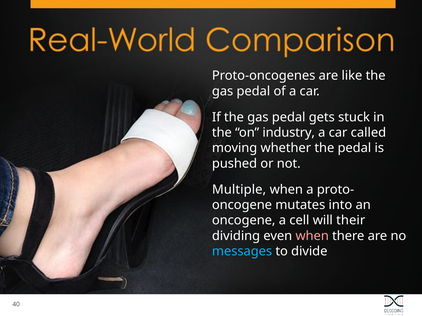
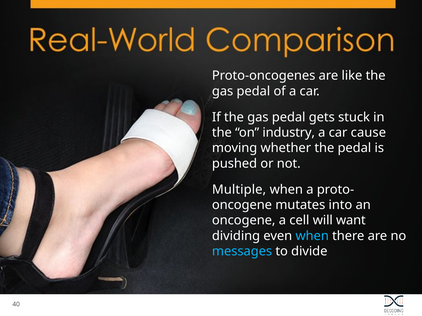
called: called -> cause
their: their -> want
when at (312, 236) colour: pink -> light blue
